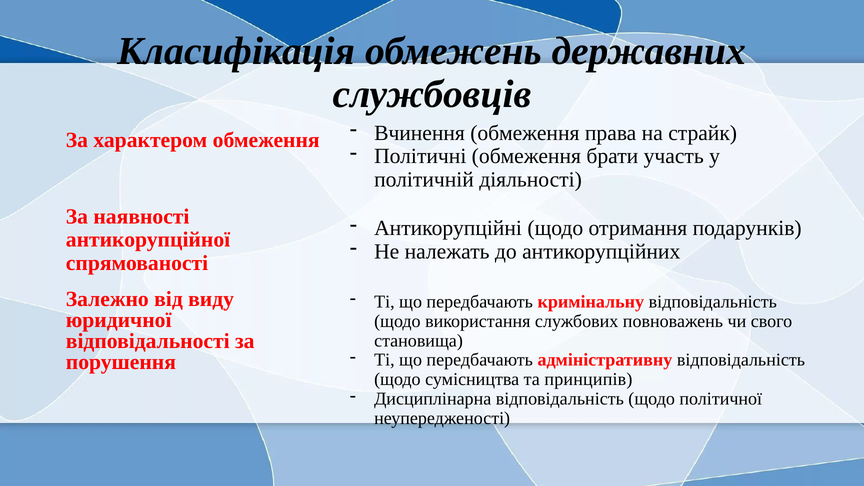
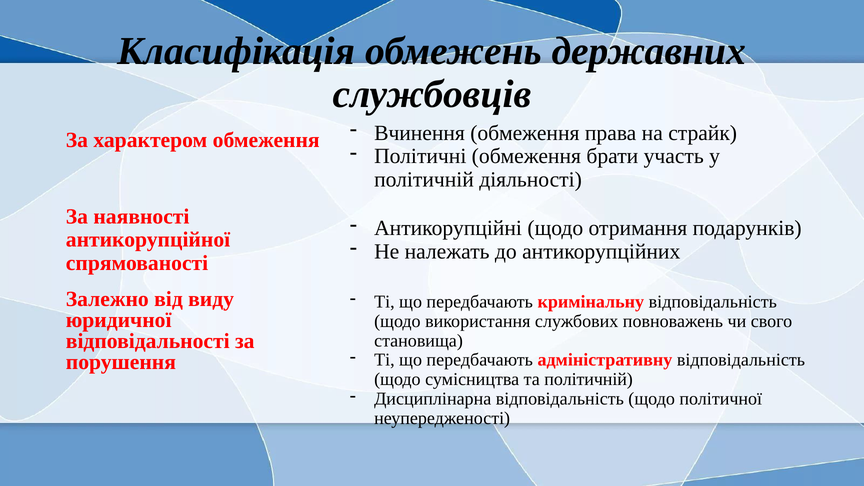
та принципів: принципів -> політичній
